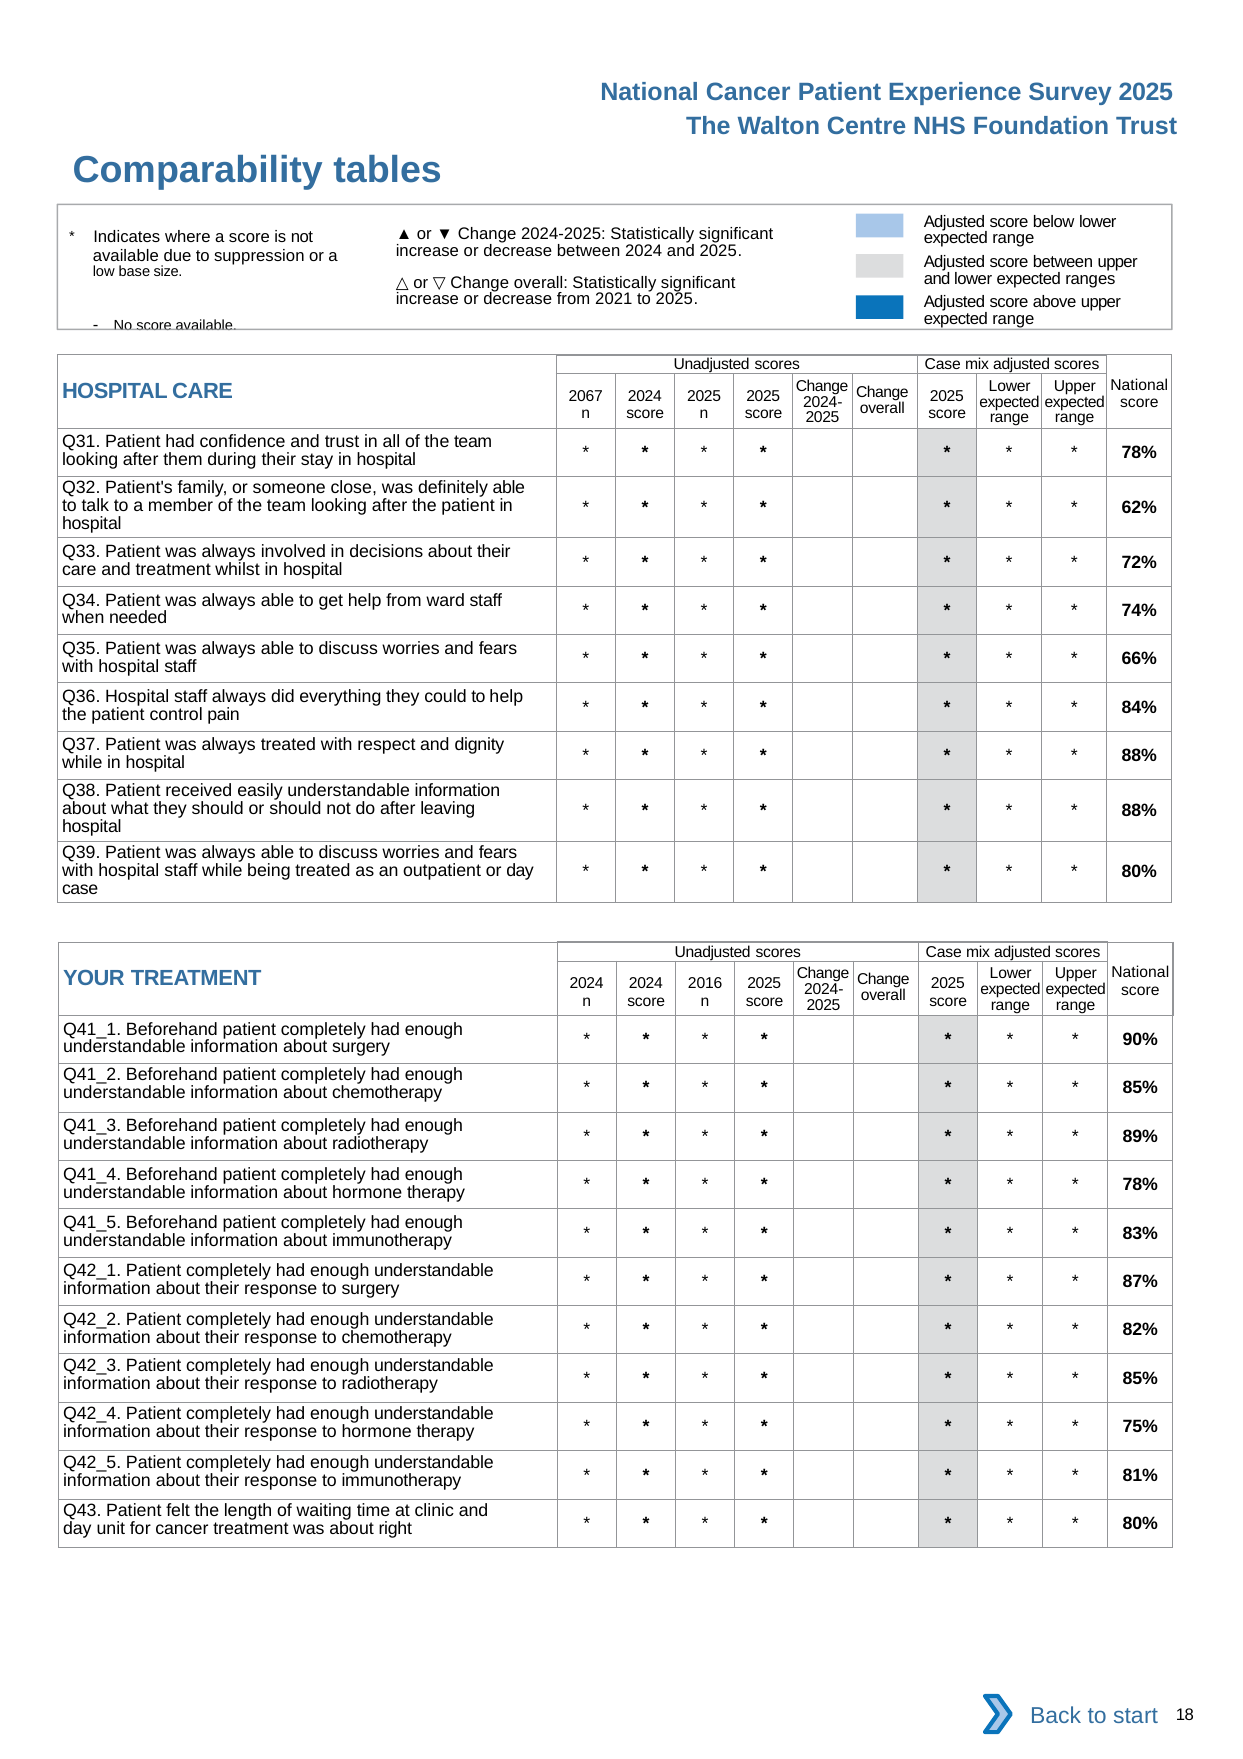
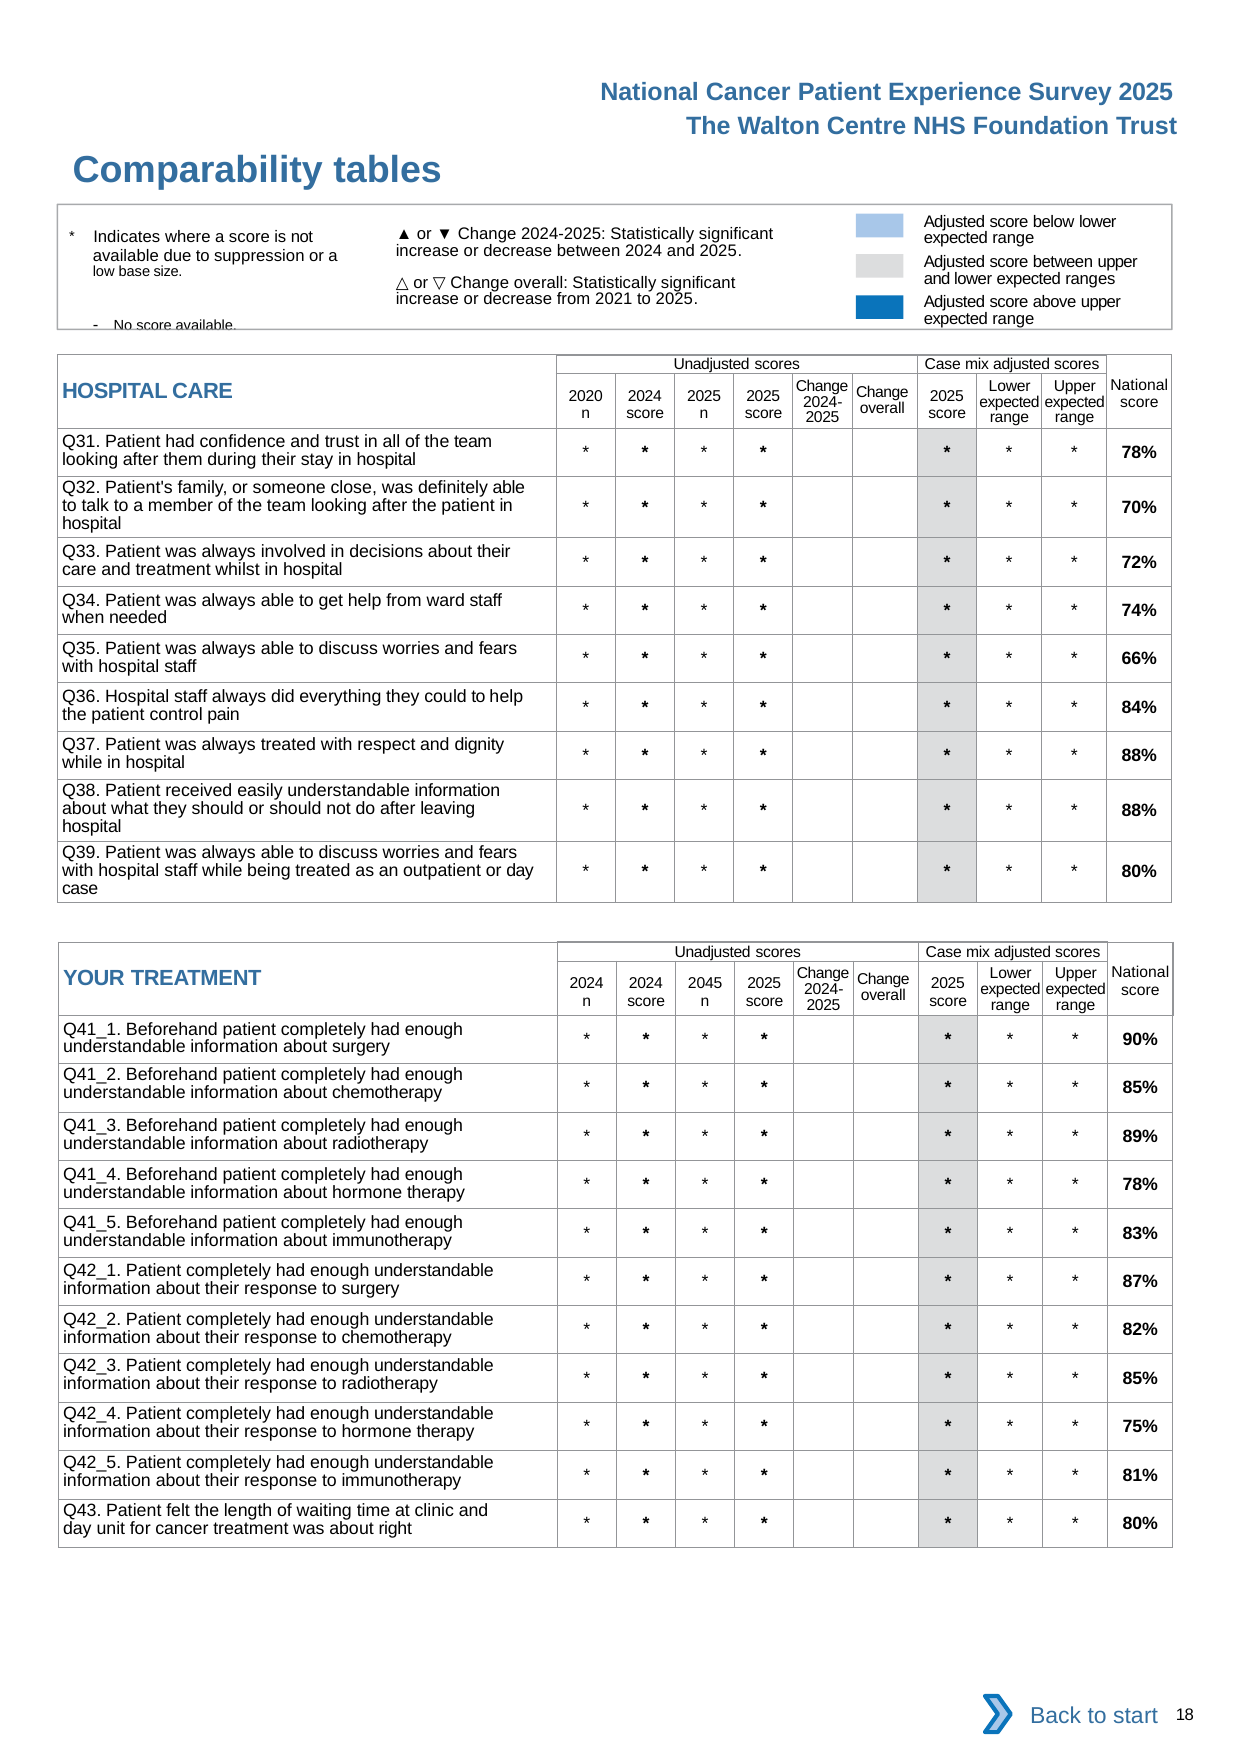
2067: 2067 -> 2020
62%: 62% -> 70%
2016: 2016 -> 2045
